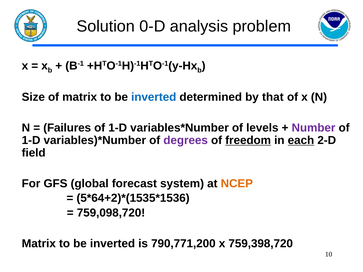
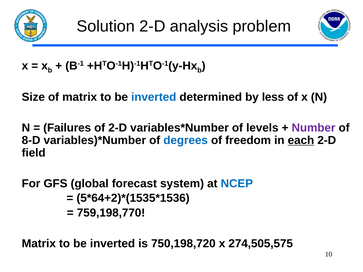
Solution 0-D: 0-D -> 2-D
that: that -> less
1-D at (118, 128): 1-D -> 2-D
1-D at (31, 140): 1-D -> 8-D
degrees colour: purple -> blue
freedom underline: present -> none
NCEP colour: orange -> blue
759,098,720: 759,098,720 -> 759,198,770
790,771,200: 790,771,200 -> 750,198,720
759,398,720: 759,398,720 -> 274,505,575
